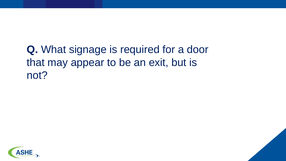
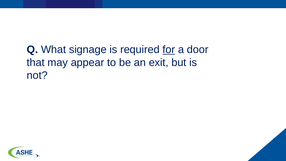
for underline: none -> present
